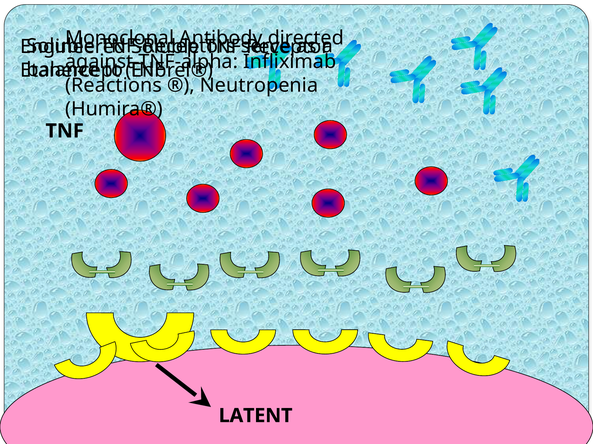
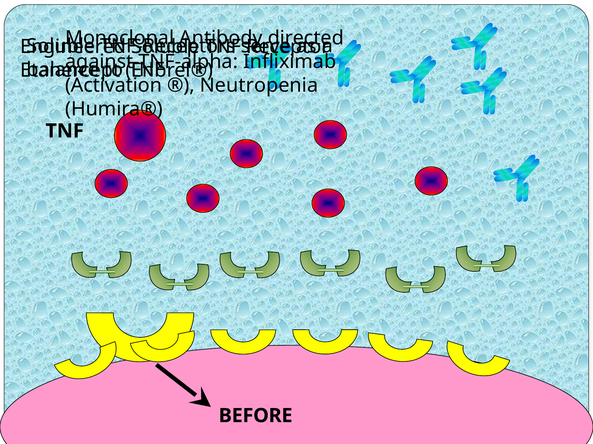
Reactions: Reactions -> Activation
LATENT: LATENT -> BEFORE
